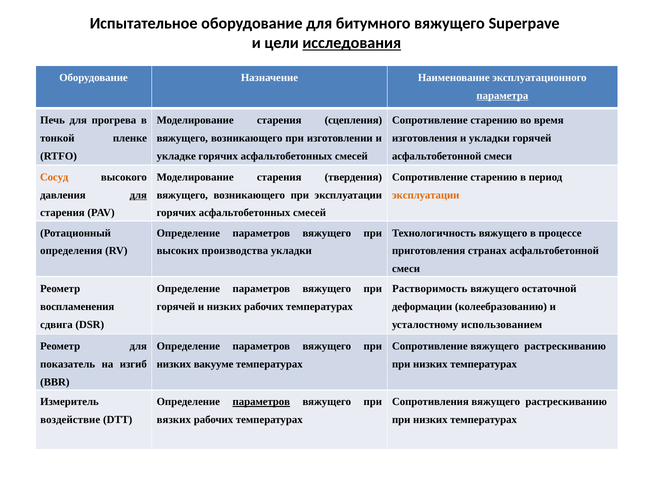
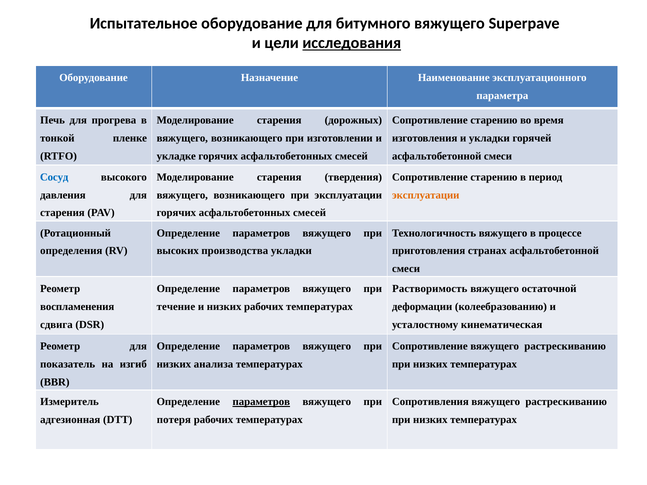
параметра underline: present -> none
сцепления: сцепления -> дорожных
Сосуд colour: orange -> blue
для at (138, 195) underline: present -> none
горячей at (176, 307): горячей -> течение
использованием: использованием -> кинематическая
вакууме: вакууме -> анализа
воздействие: воздействие -> адгезионная
вязких: вязких -> потеря
